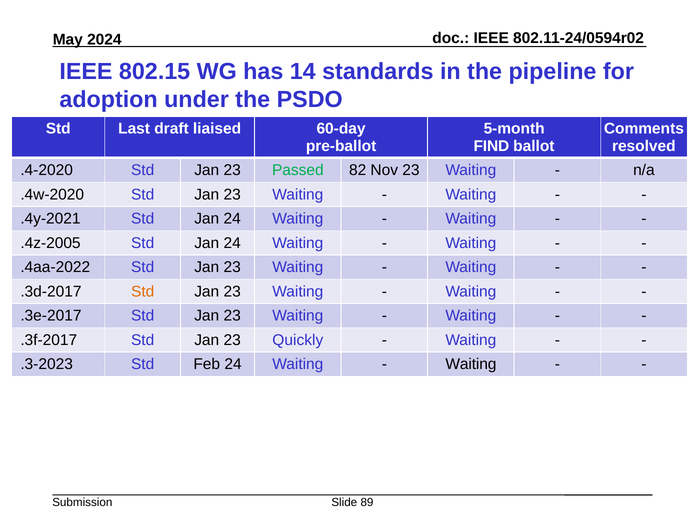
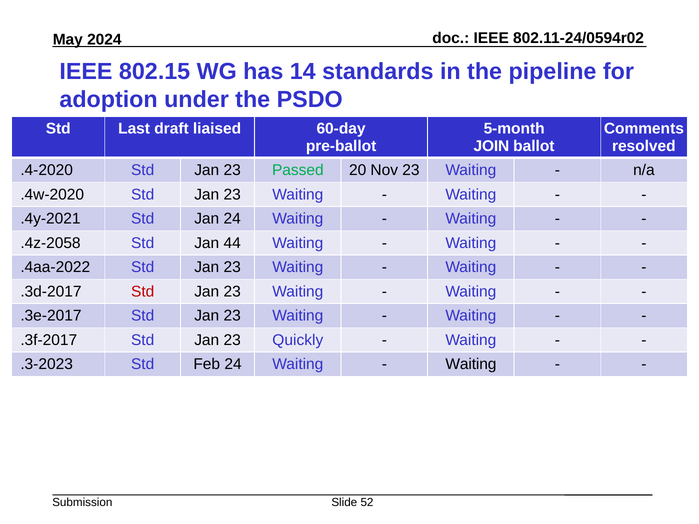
FIND: FIND -> JOIN
82: 82 -> 20
.4z-2005: .4z-2005 -> .4z-2058
24 at (232, 243): 24 -> 44
Std at (143, 292) colour: orange -> red
89: 89 -> 52
